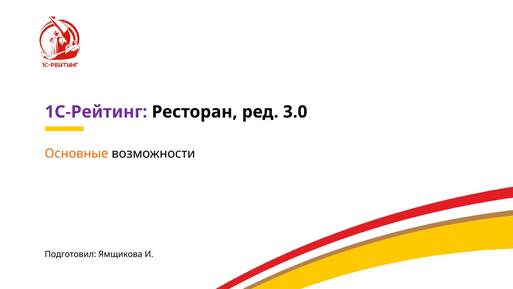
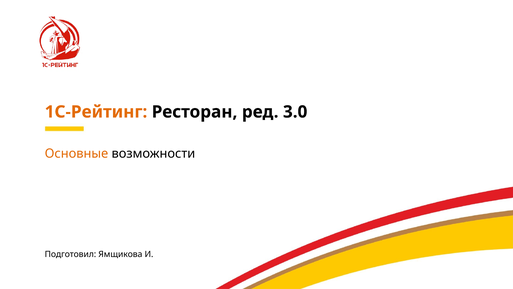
1С-Рейтинг colour: purple -> orange
